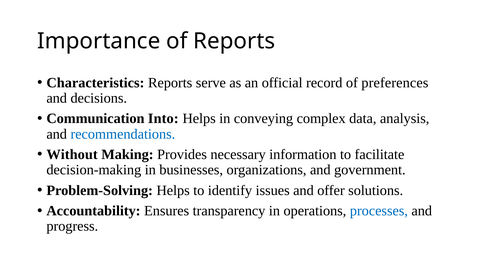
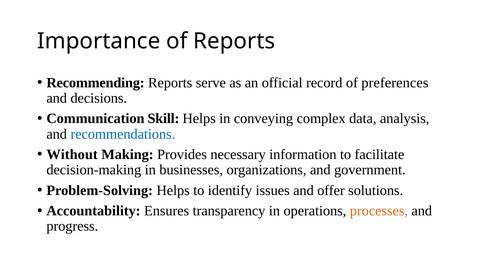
Characteristics: Characteristics -> Recommending
Into: Into -> Skill
processes colour: blue -> orange
